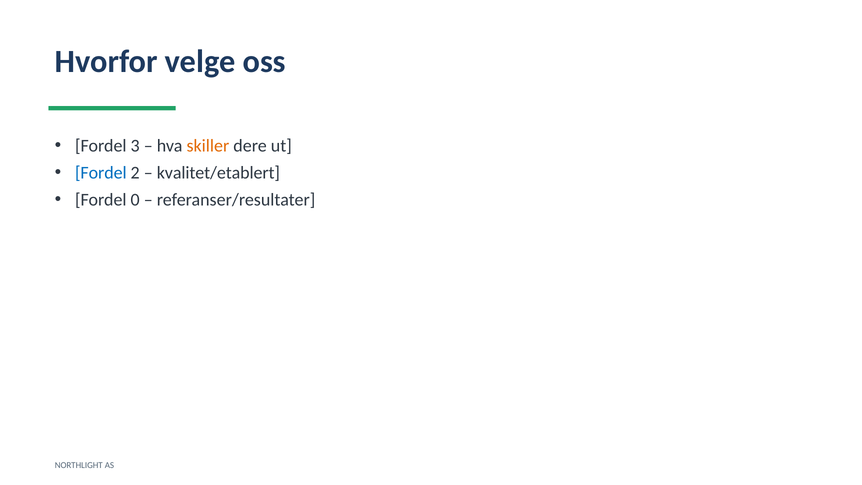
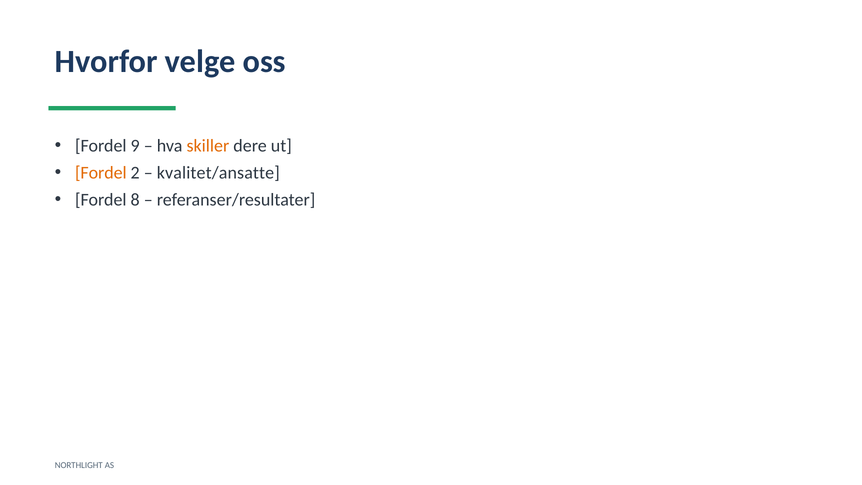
3: 3 -> 9
Fordel at (101, 173) colour: blue -> orange
kvalitet/etablert: kvalitet/etablert -> kvalitet/ansatte
0: 0 -> 8
